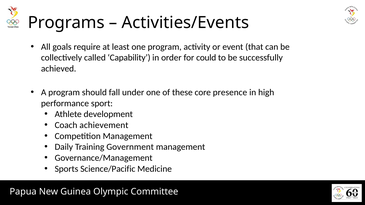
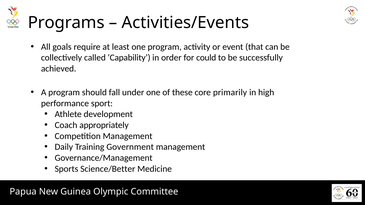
presence: presence -> primarily
achievement: achievement -> appropriately
Science/Pacific: Science/Pacific -> Science/Better
